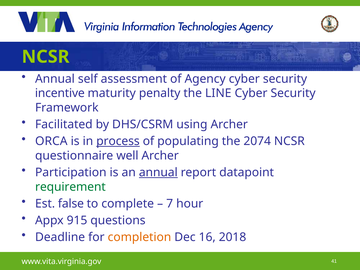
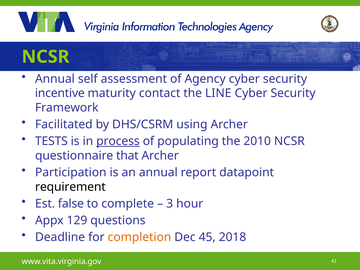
penalty: penalty -> contact
ORCA: ORCA -> TESTS
2074: 2074 -> 2010
well: well -> that
annual at (158, 172) underline: present -> none
requirement colour: green -> black
7: 7 -> 3
915: 915 -> 129
16: 16 -> 45
